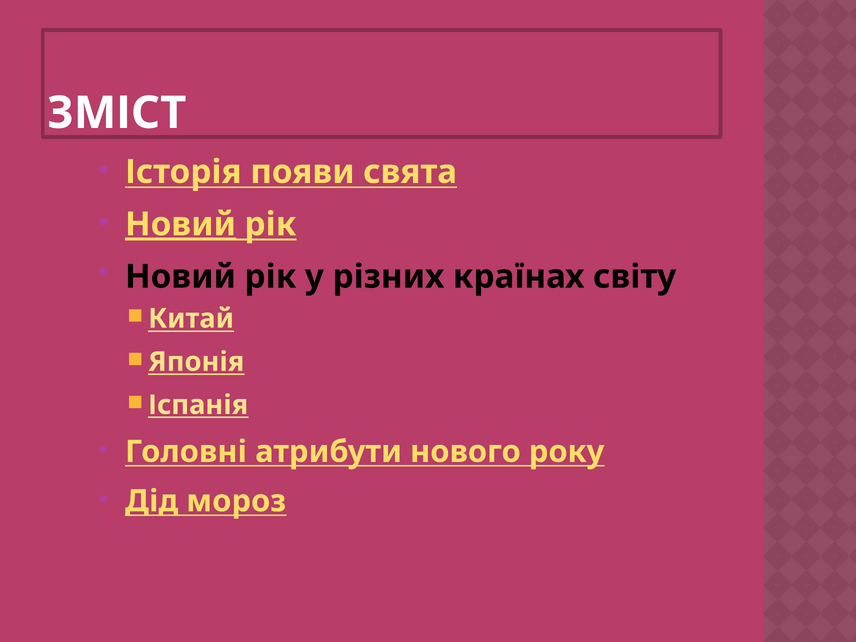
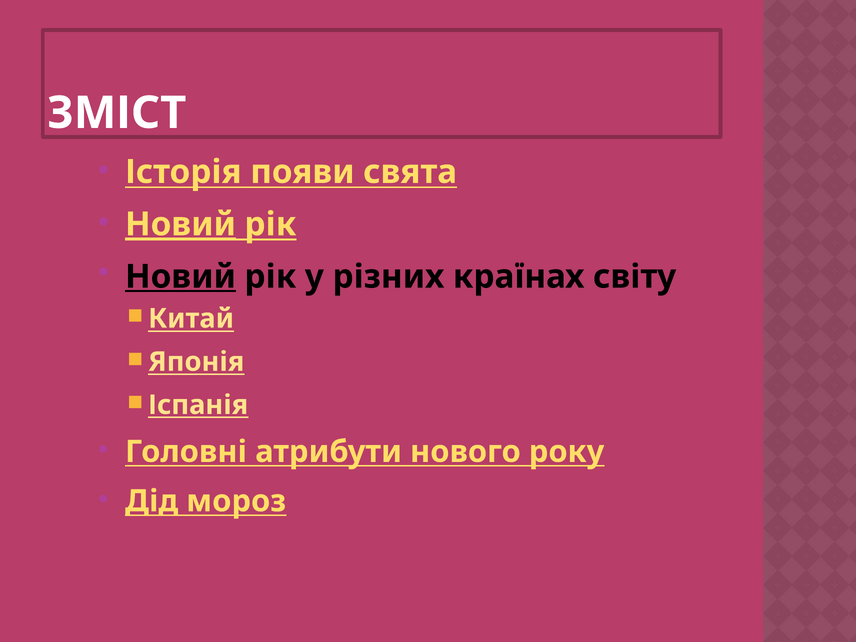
Новий at (181, 277) underline: none -> present
